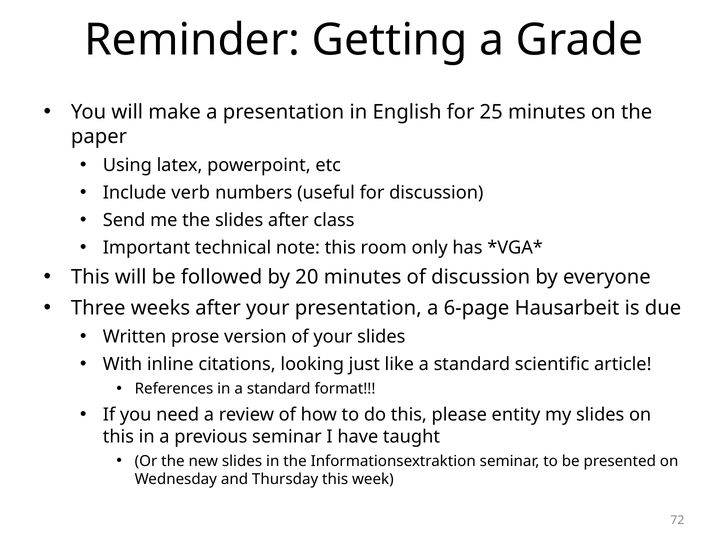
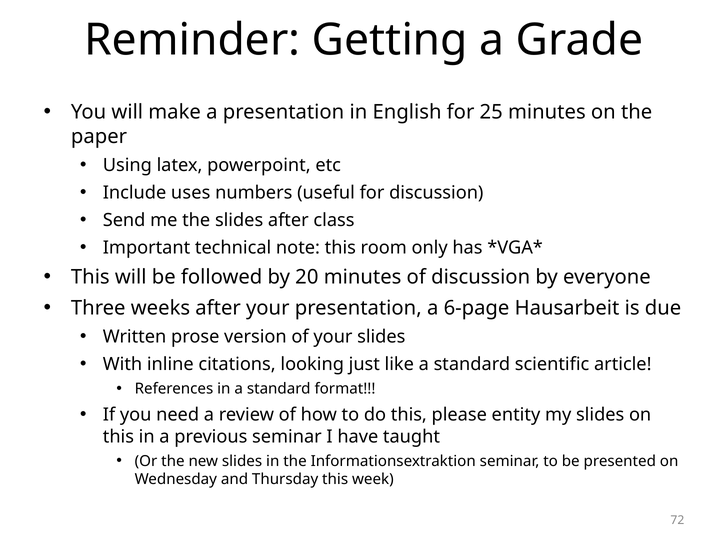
verb: verb -> uses
